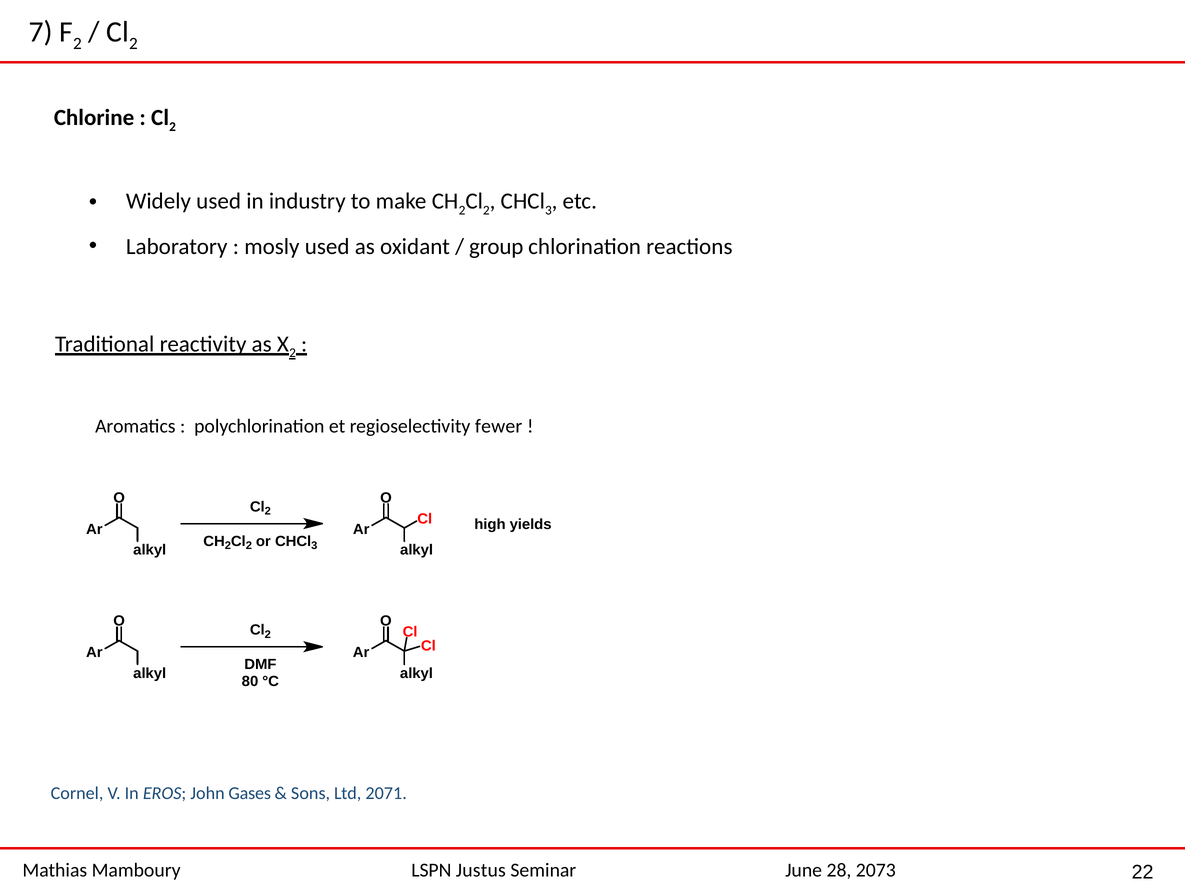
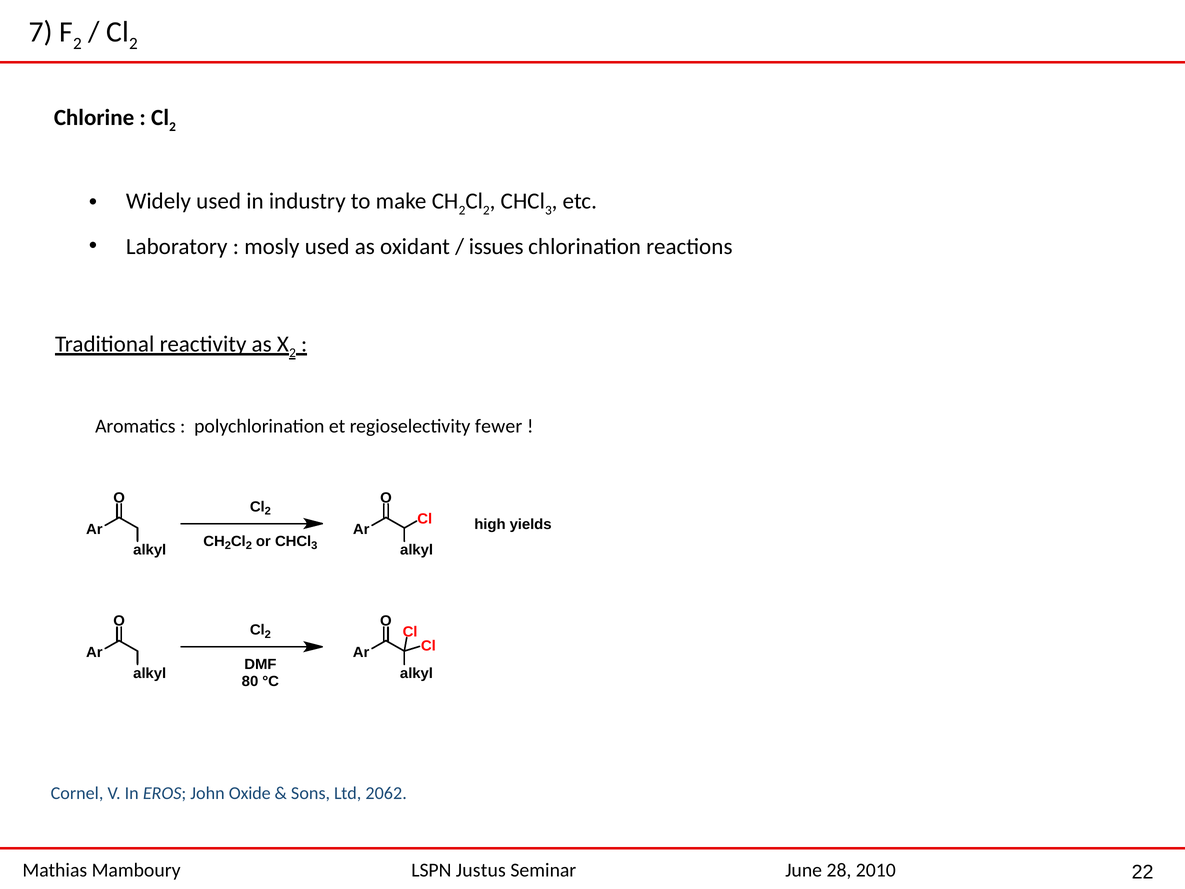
group: group -> issues
Gases: Gases -> Oxide
2071: 2071 -> 2062
2073: 2073 -> 2010
